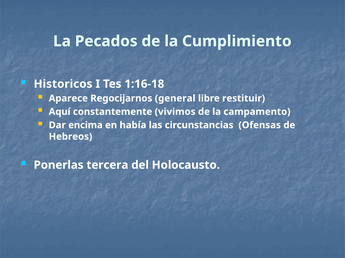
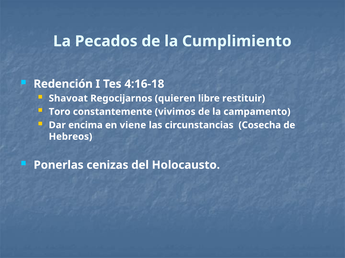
Historicos: Historicos -> Redención
1:16-18: 1:16-18 -> 4:16-18
Aparece: Aparece -> Shavoat
general: general -> quieren
Aquí: Aquí -> Toro
había: había -> viene
Ofensas: Ofensas -> Cosecha
tercera: tercera -> cenizas
